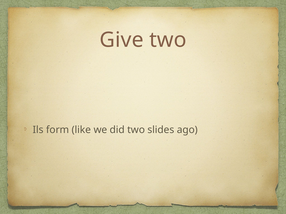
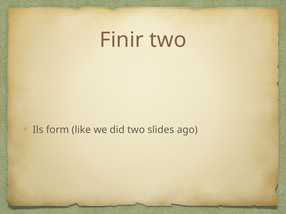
Give: Give -> Finir
